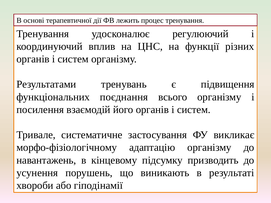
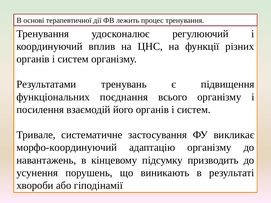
морфо-фізіологічному: морфо-фізіологічному -> морфо-координуючий
